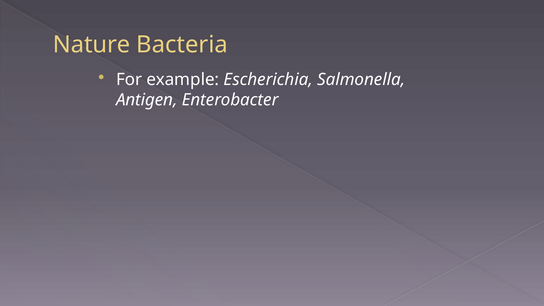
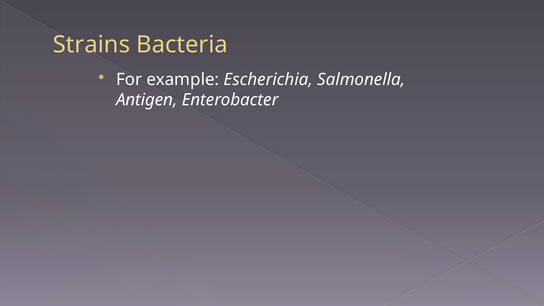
Nature: Nature -> Strains
